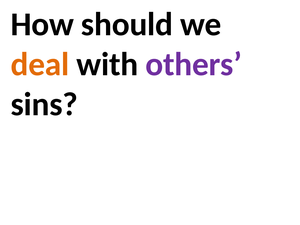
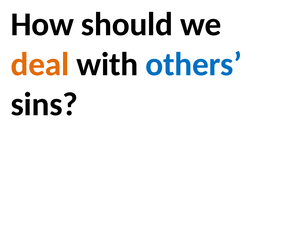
others colour: purple -> blue
